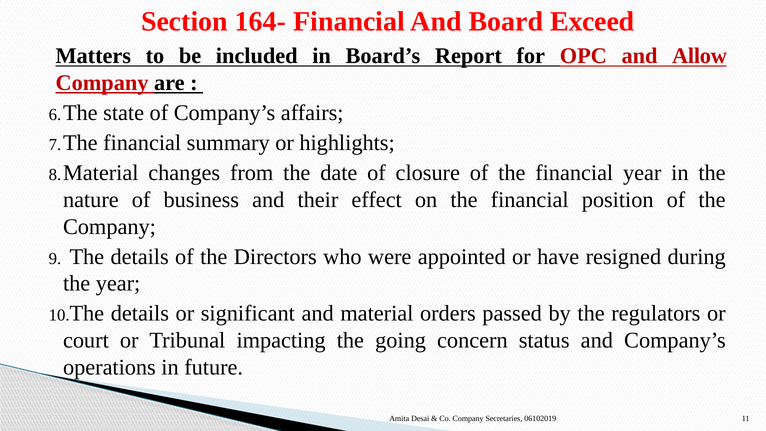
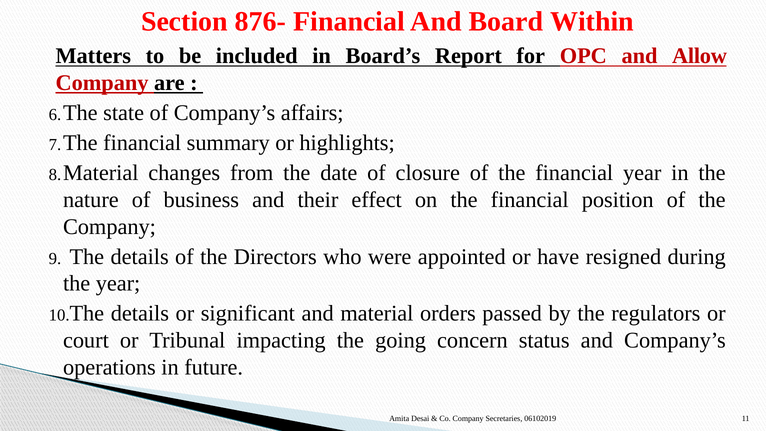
164-: 164- -> 876-
Exceed: Exceed -> Within
